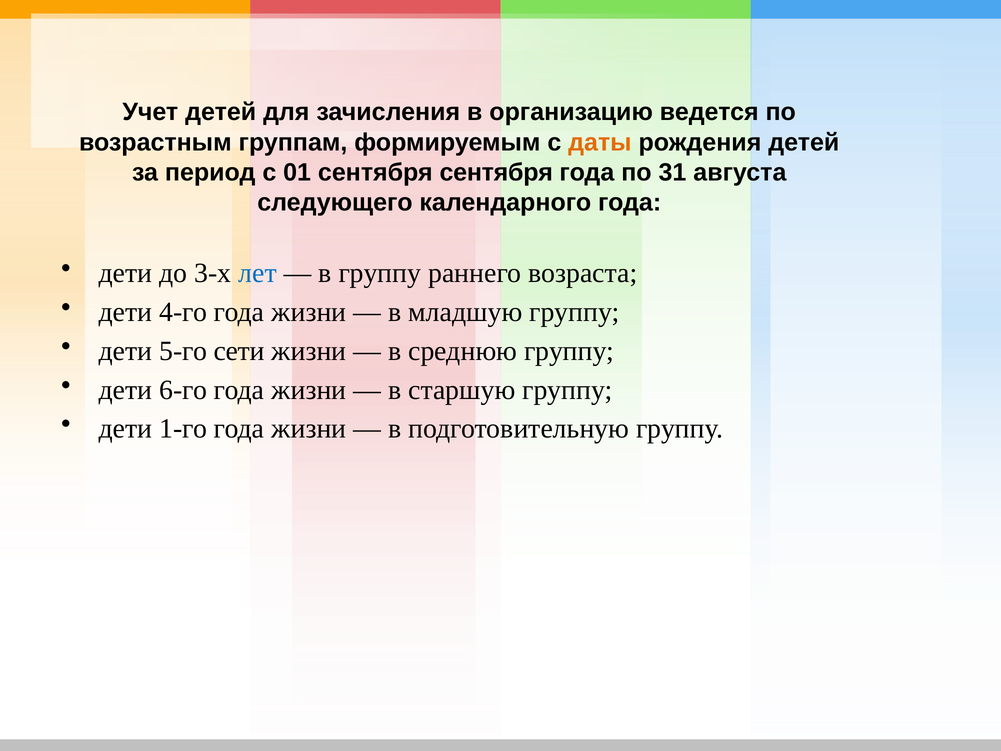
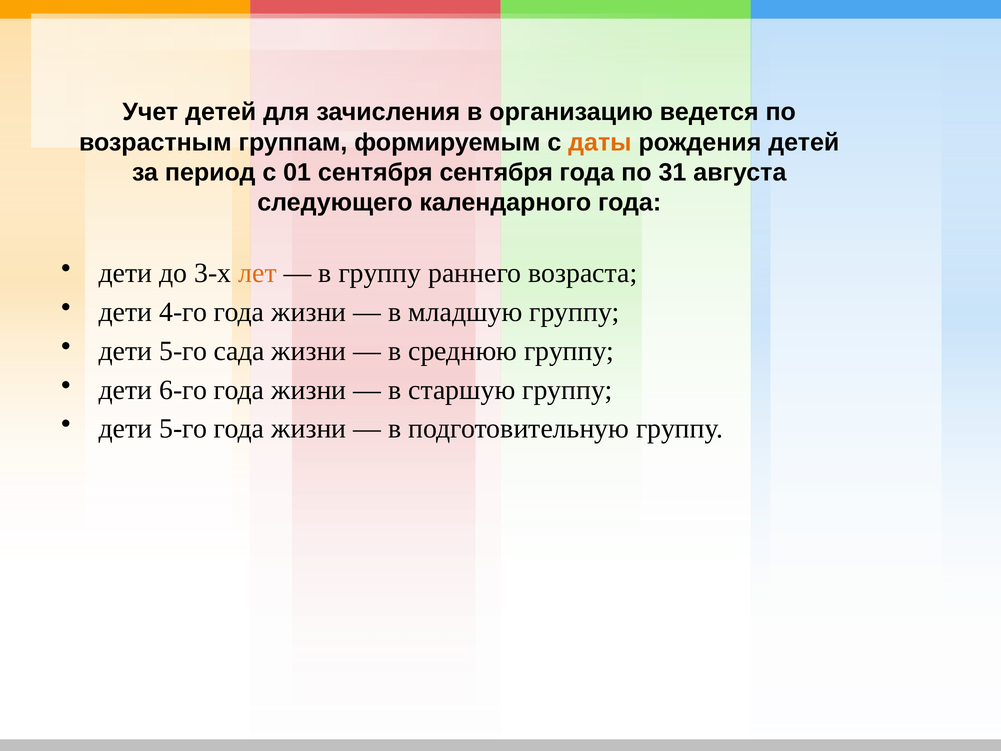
лет colour: blue -> orange
сети: сети -> сада
1-го at (183, 429): 1-го -> 5-го
